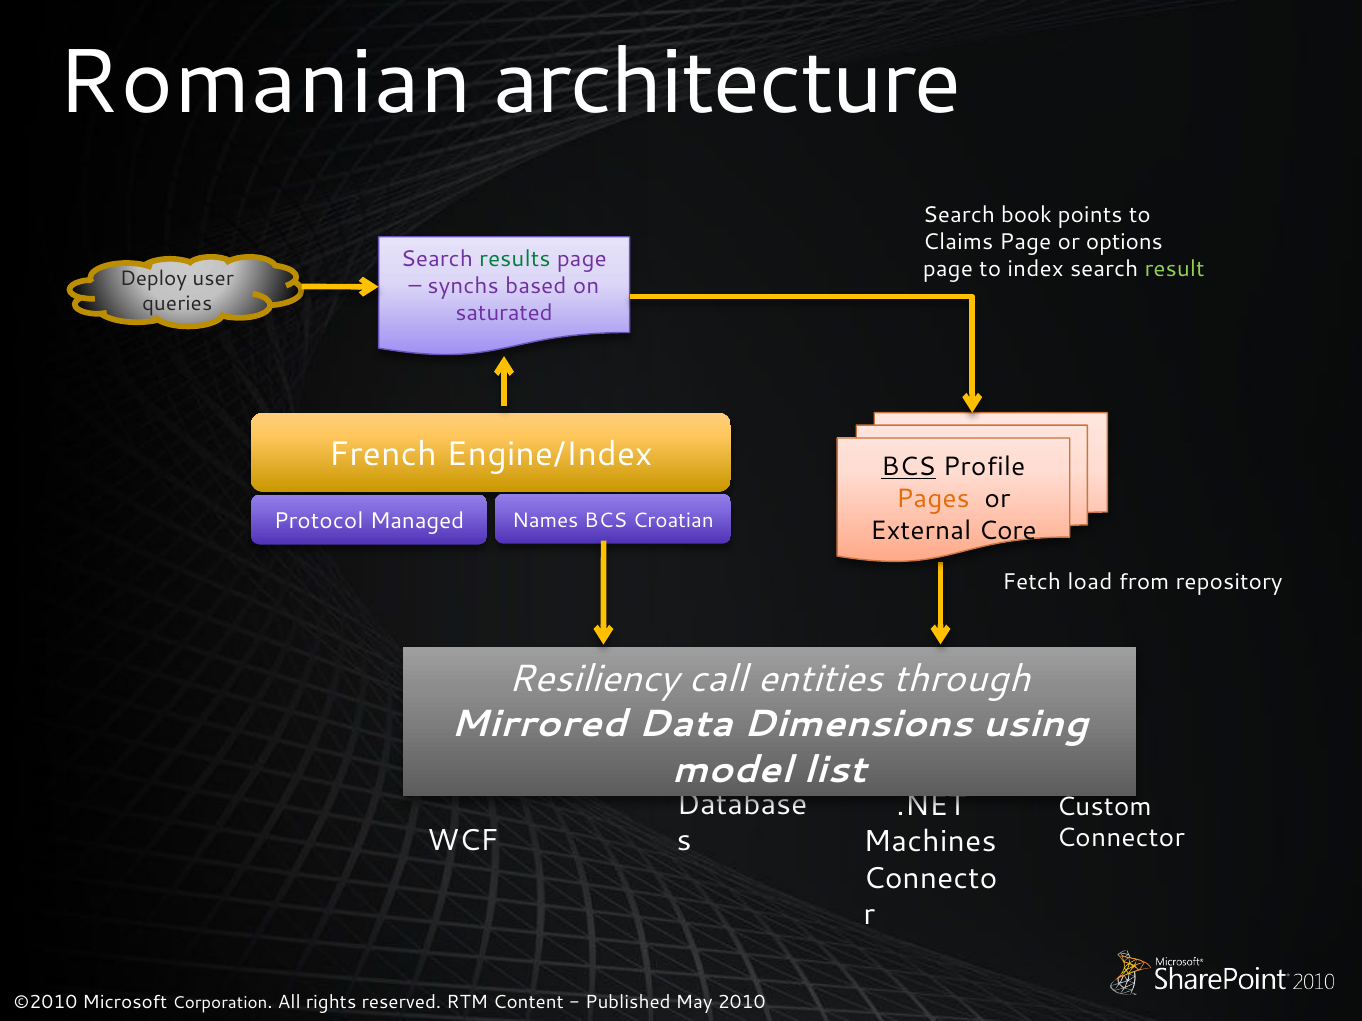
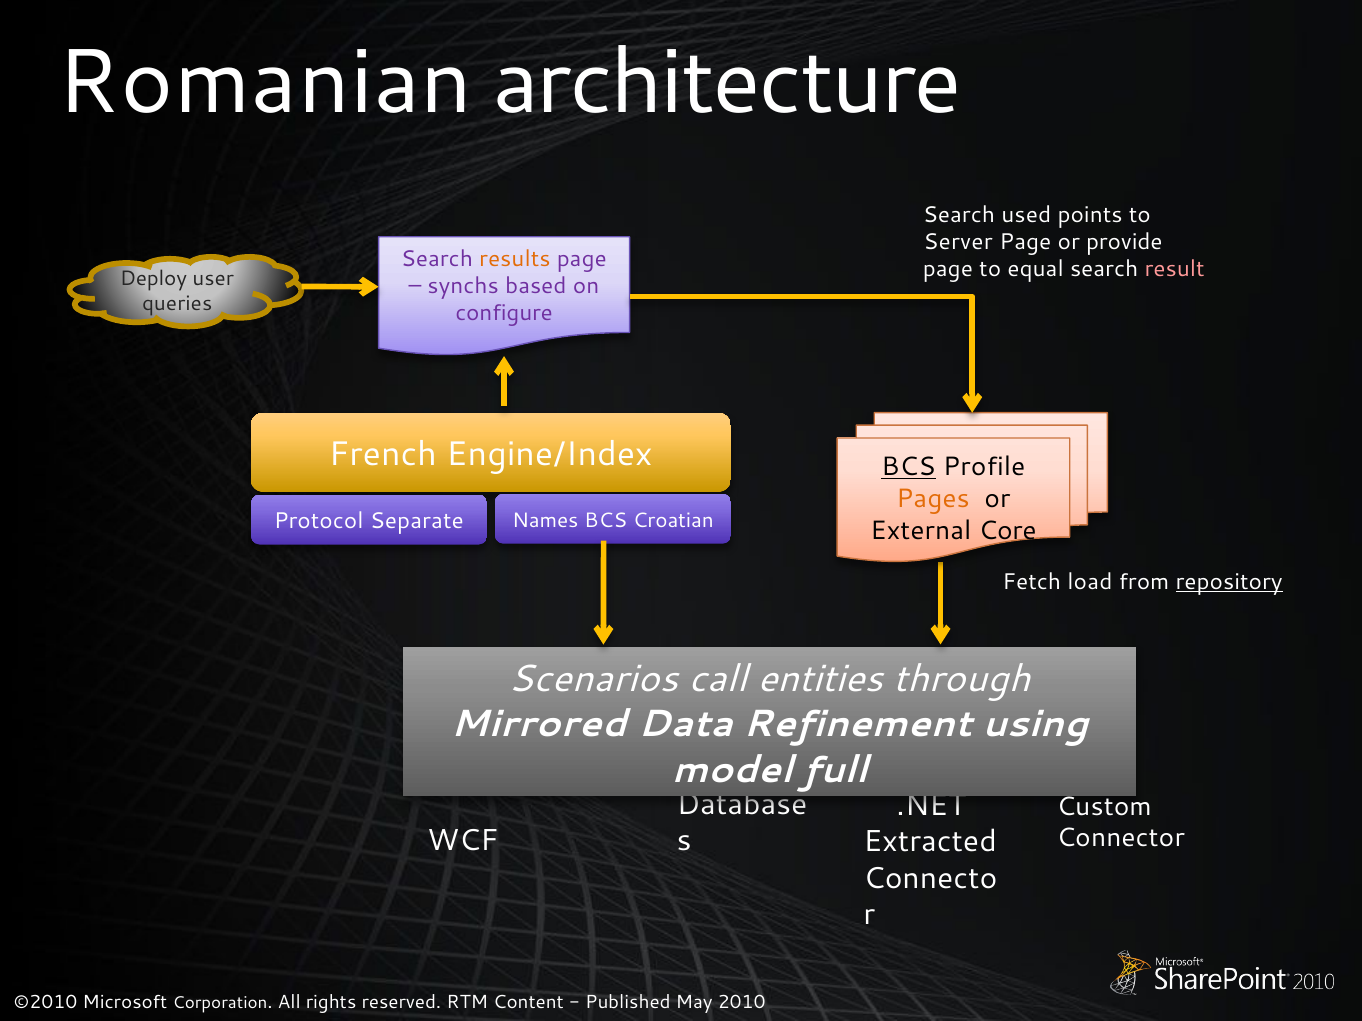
book: book -> used
Claims: Claims -> Server
options: options -> provide
results colour: green -> orange
index: index -> equal
result colour: light green -> pink
saturated: saturated -> configure
Managed: Managed -> Separate
repository underline: none -> present
Resiliency: Resiliency -> Scenarios
Dimensions: Dimensions -> Refinement
list: list -> full
Machines: Machines -> Extracted
